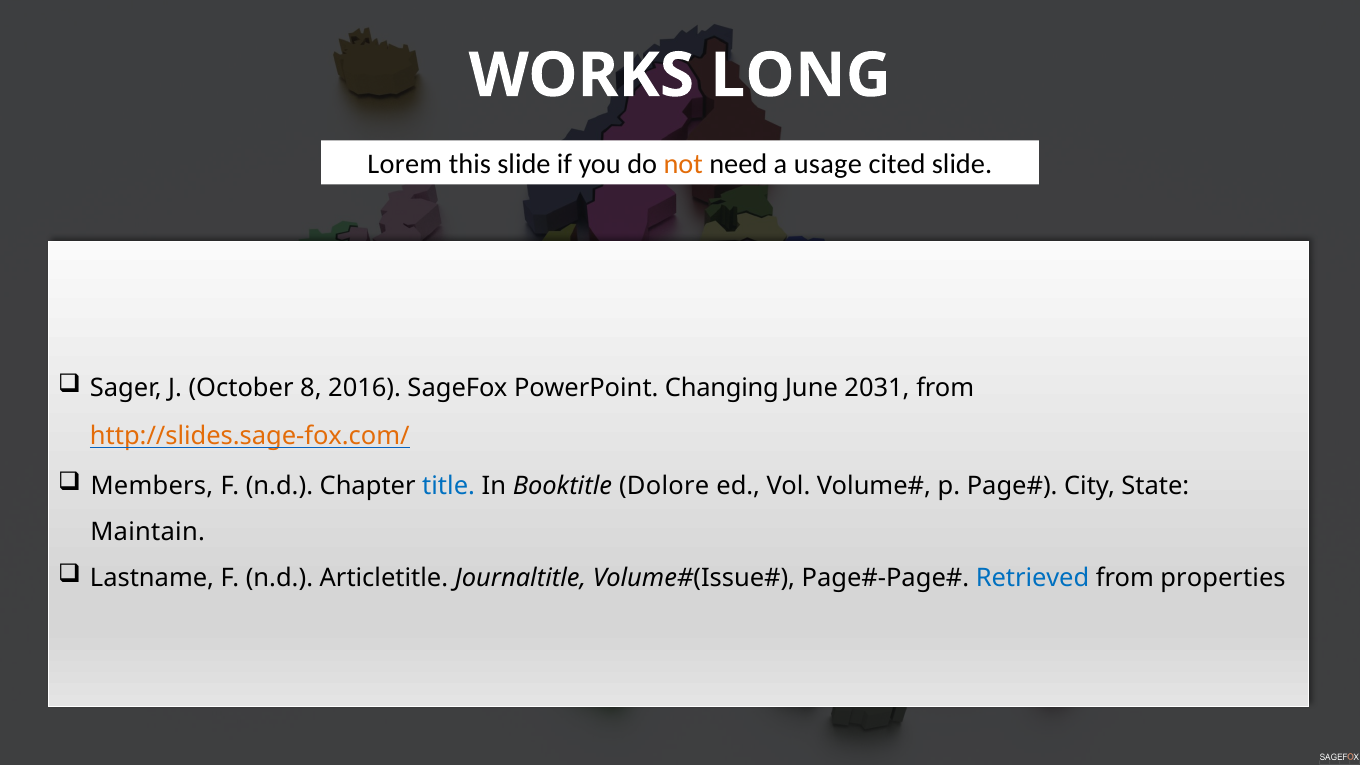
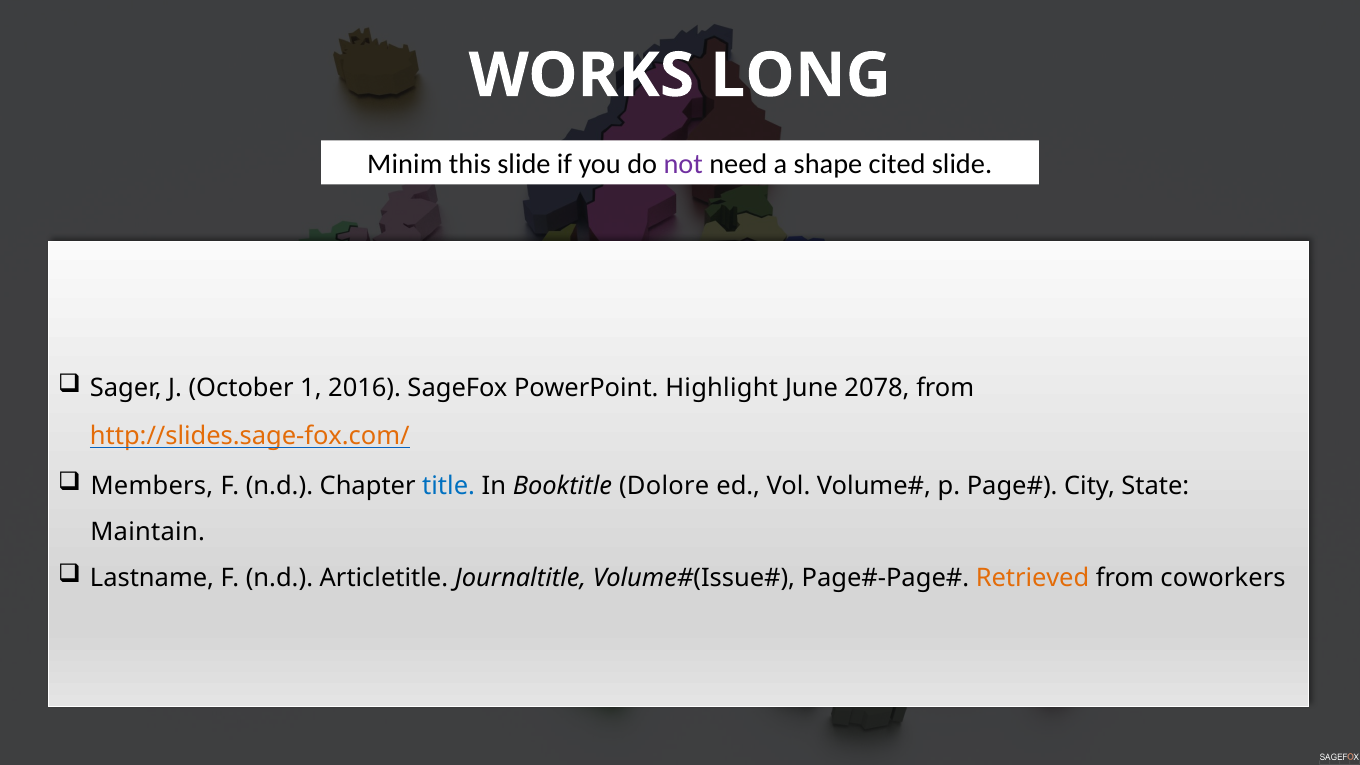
Lorem: Lorem -> Minim
not colour: orange -> purple
usage: usage -> shape
8: 8 -> 1
Changing: Changing -> Highlight
2031: 2031 -> 2078
Retrieved colour: blue -> orange
properties: properties -> coworkers
